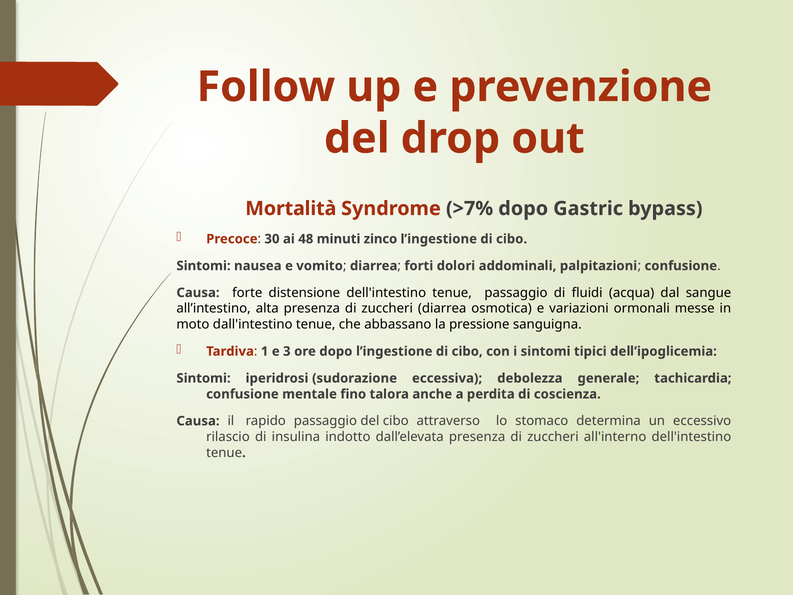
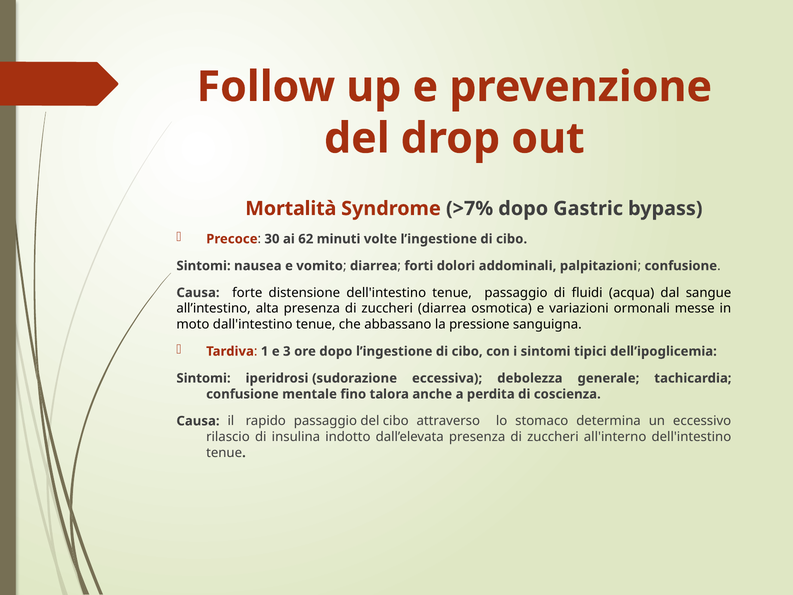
48: 48 -> 62
zinco: zinco -> volte
